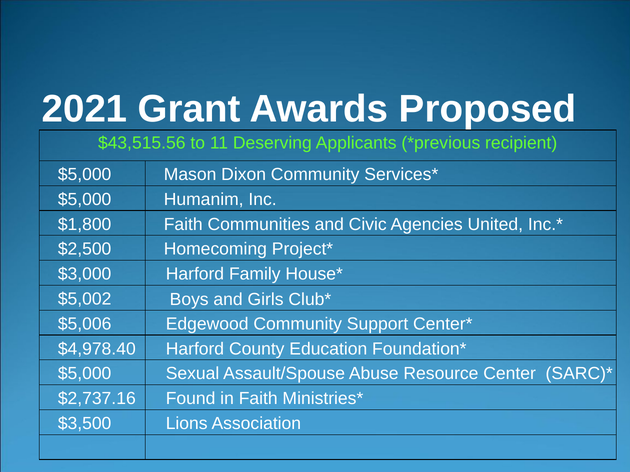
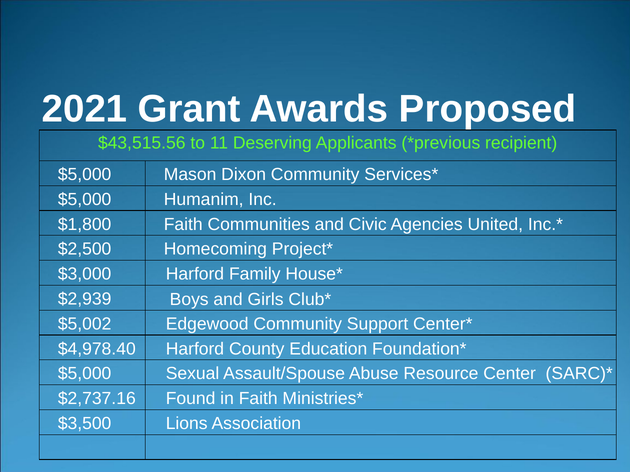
$5,002: $5,002 -> $2,939
$5,006: $5,006 -> $5,002
